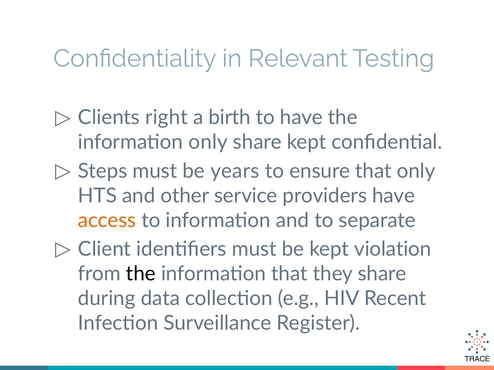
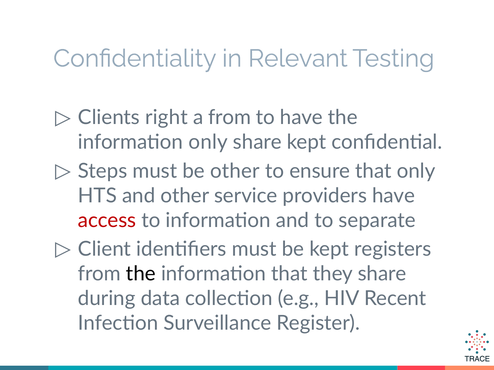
a birth: birth -> from
be years: years -> other
access colour: orange -> red
violation: violation -> registers
